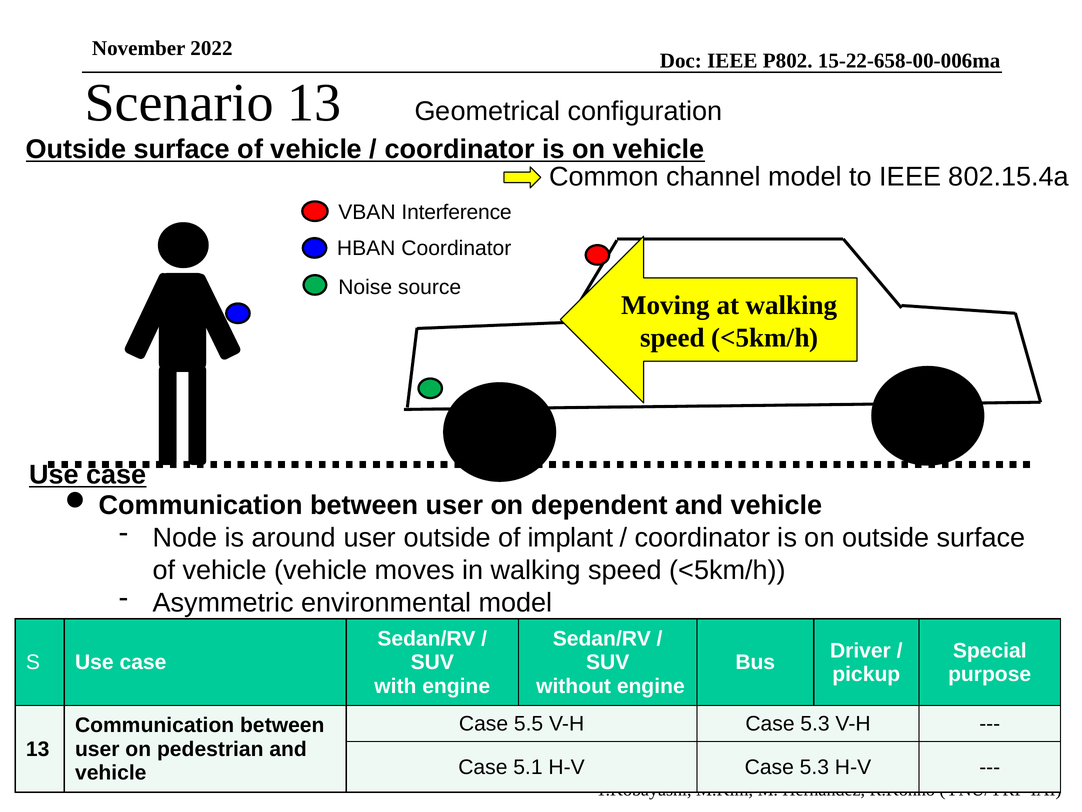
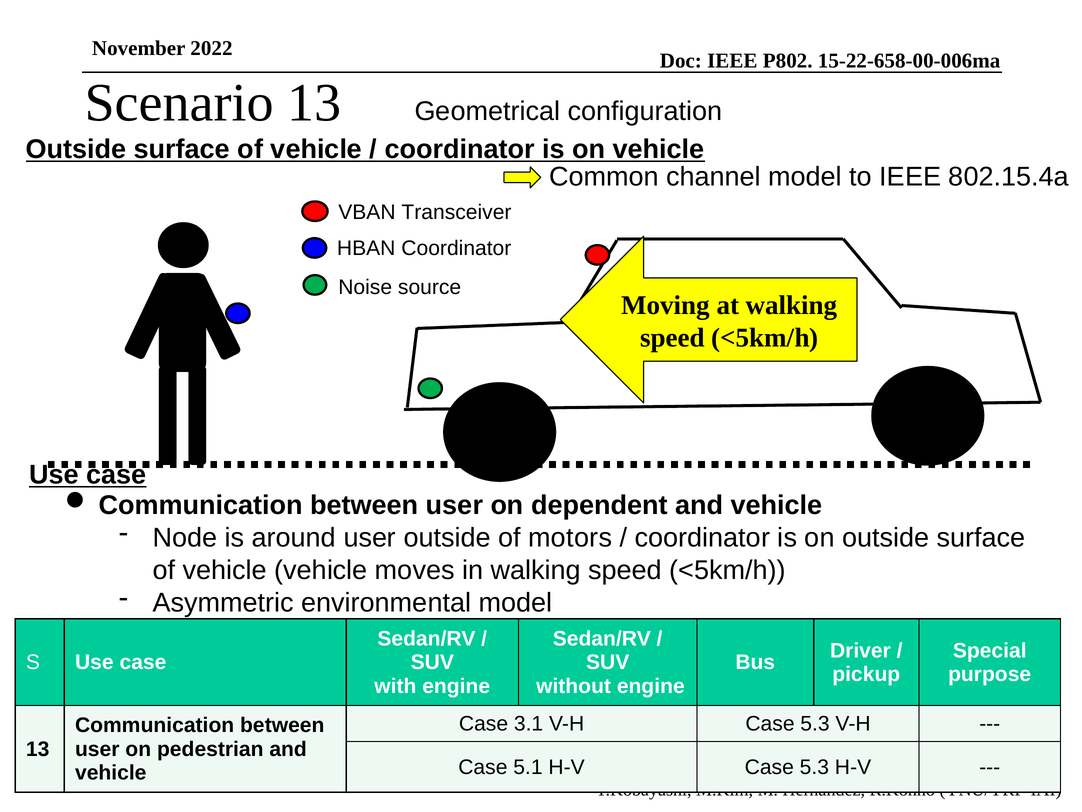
Interference: Interference -> Transceiver
implant: implant -> motors
5.5: 5.5 -> 3.1
